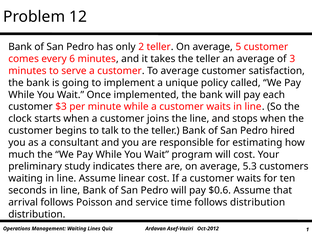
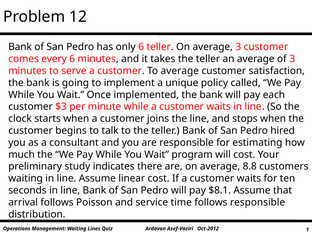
only 2: 2 -> 6
average 5: 5 -> 3
5.3: 5.3 -> 8.8
$0.6: $0.6 -> $8.1
follows distribution: distribution -> responsible
